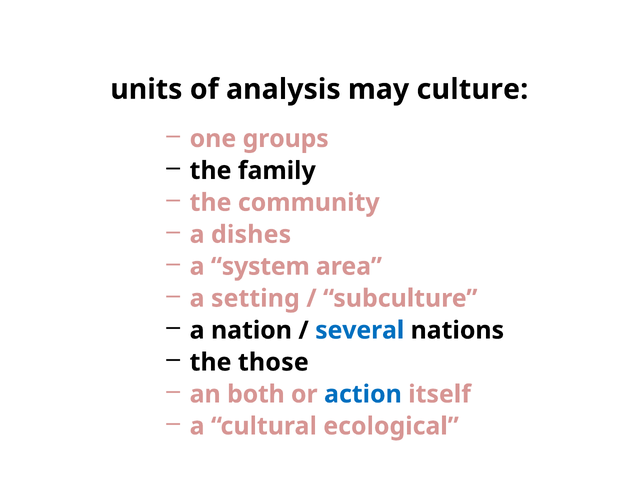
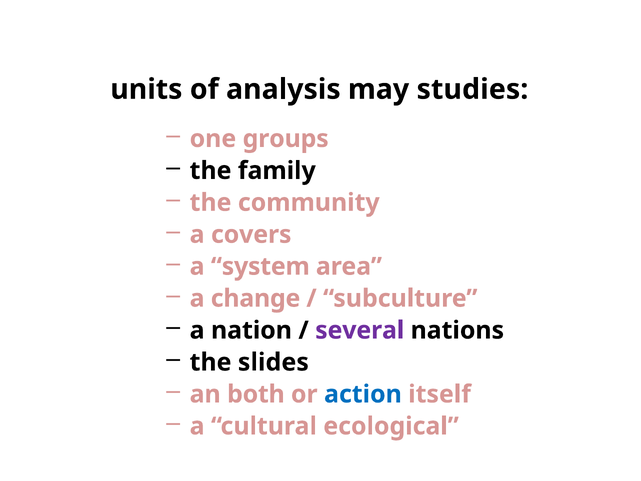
culture: culture -> studies
dishes: dishes -> covers
setting: setting -> change
several colour: blue -> purple
those: those -> slides
